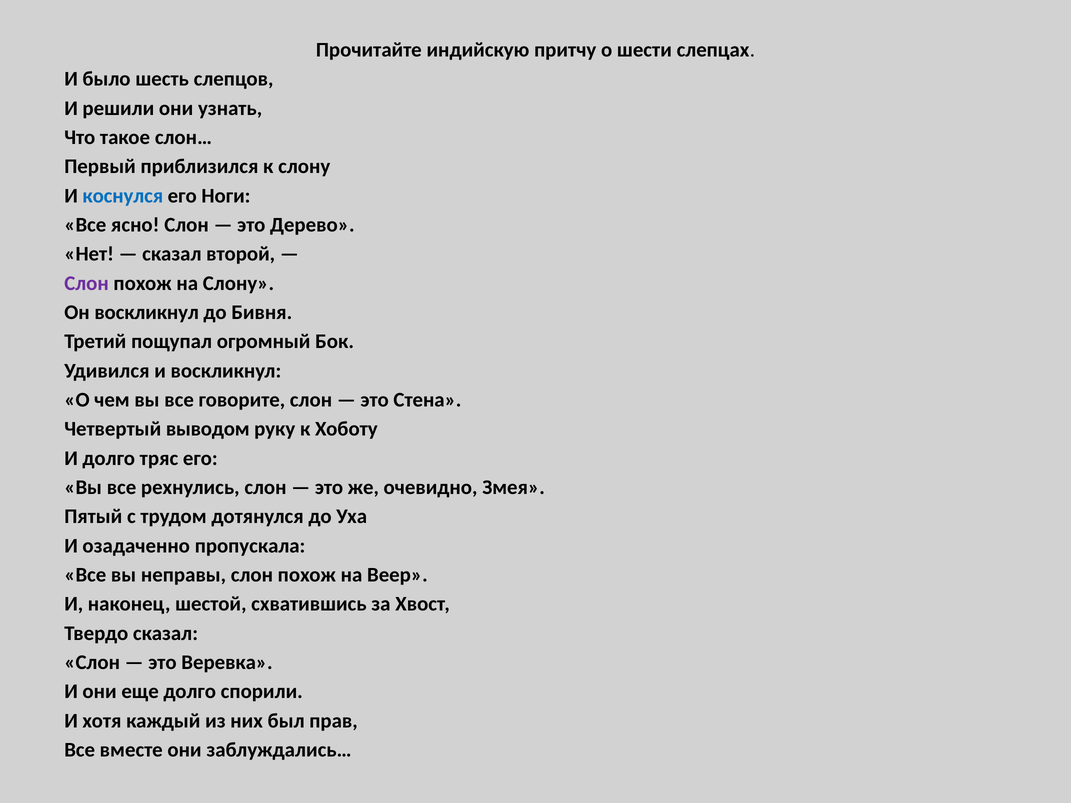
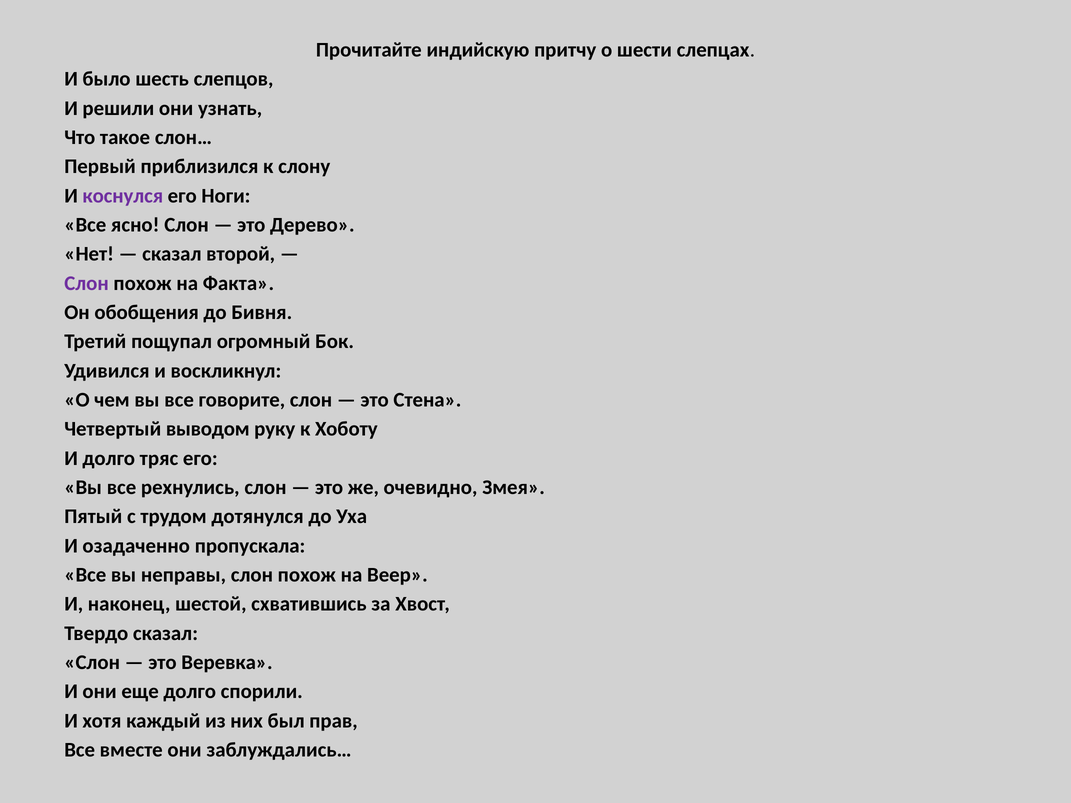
коснулся colour: blue -> purple
на Слону: Слону -> Факта
Он воскликнул: воскликнул -> обобщения
